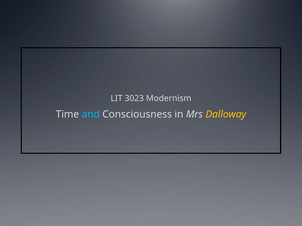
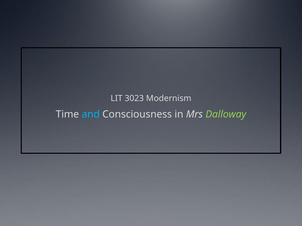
Dalloway colour: yellow -> light green
